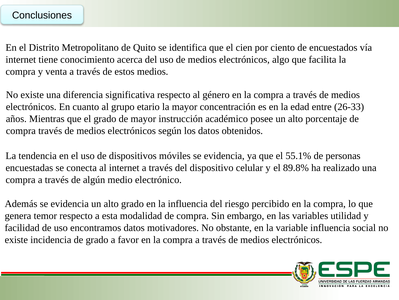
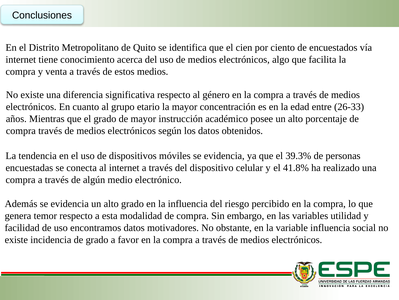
55.1%: 55.1% -> 39.3%
89.8%: 89.8% -> 41.8%
